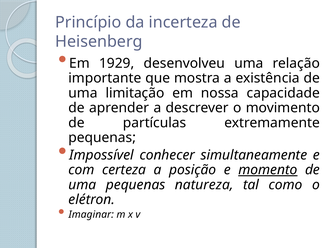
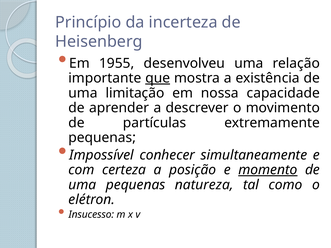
1929: 1929 -> 1955
que underline: none -> present
Imaginar: Imaginar -> Insucesso
